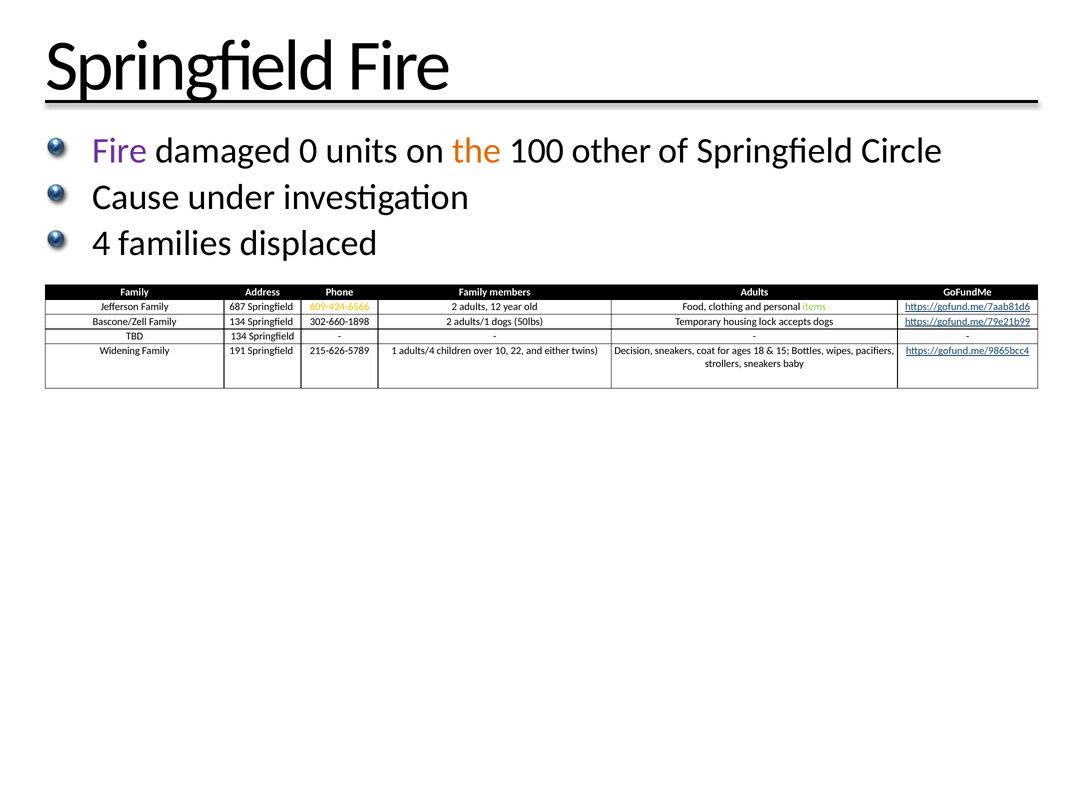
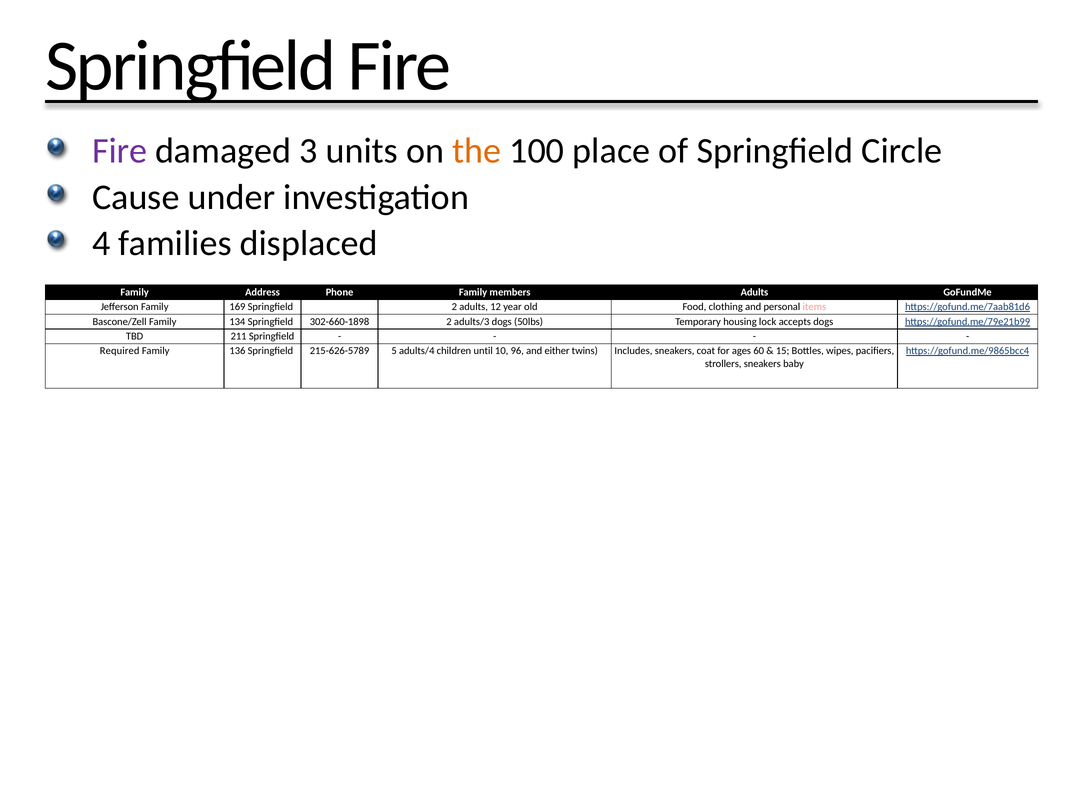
0: 0 -> 3
other: other -> place
687: 687 -> 169
609-424-6566 colour: yellow -> white
items colour: light green -> pink
adults/1: adults/1 -> adults/3
TBD 134: 134 -> 211
Widening: Widening -> Required
191: 191 -> 136
1: 1 -> 5
over: over -> until
22: 22 -> 96
Decision: Decision -> Includes
18: 18 -> 60
